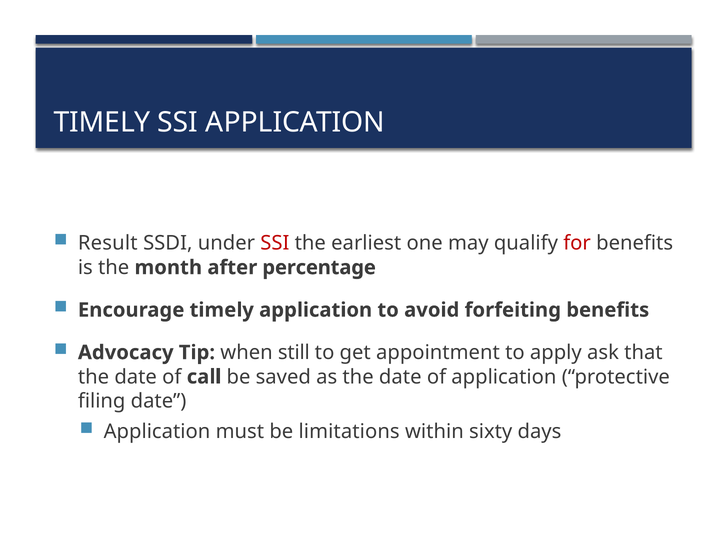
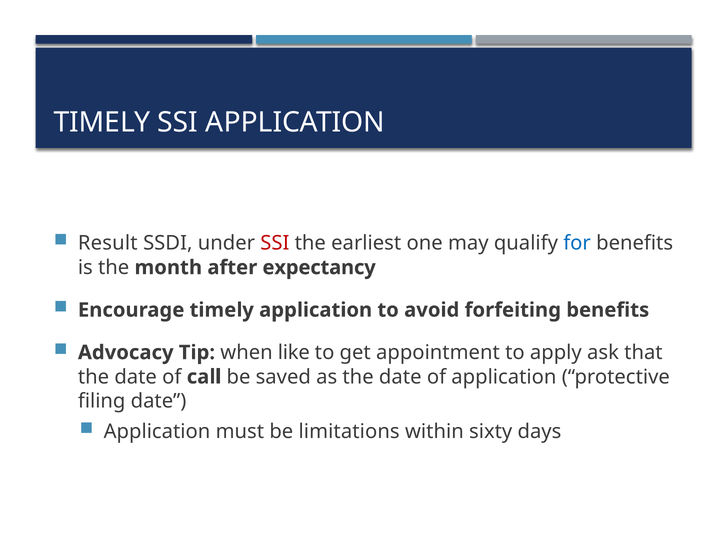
for colour: red -> blue
percentage: percentage -> expectancy
still: still -> like
